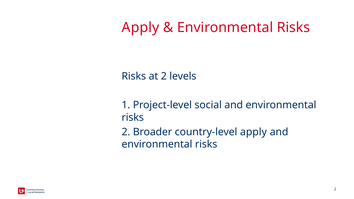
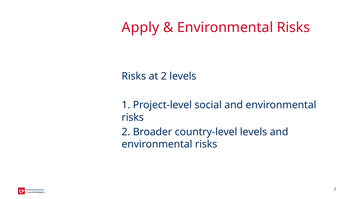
country-level apply: apply -> levels
